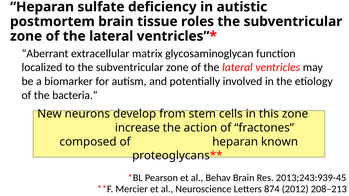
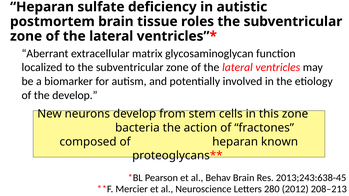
the bacteria: bacteria -> develop
increase: increase -> bacteria
2013;243:939-45: 2013;243:939-45 -> 2013;243:638-45
874: 874 -> 280
